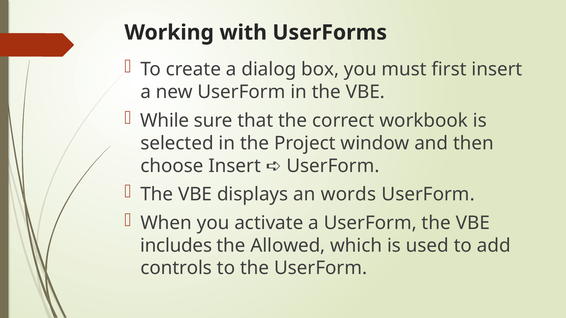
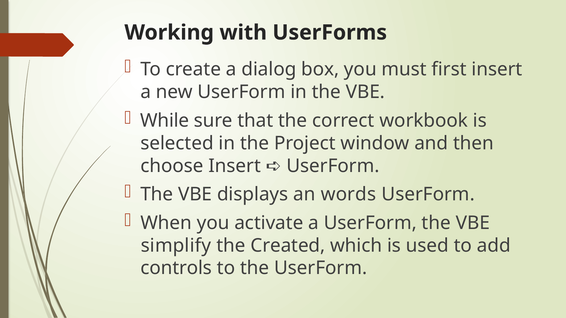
includes: includes -> simplify
Allowed: Allowed -> Created
